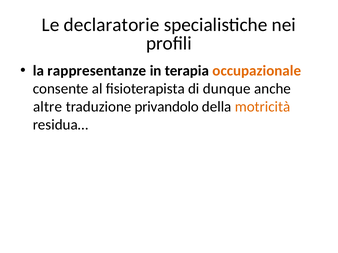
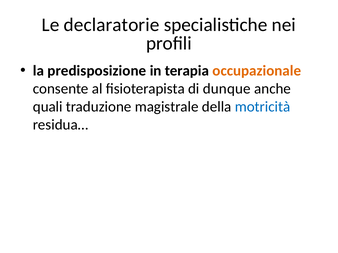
rappresentanze: rappresentanze -> predisposizione
altre: altre -> quali
privandolo: privandolo -> magistrale
motricità colour: orange -> blue
